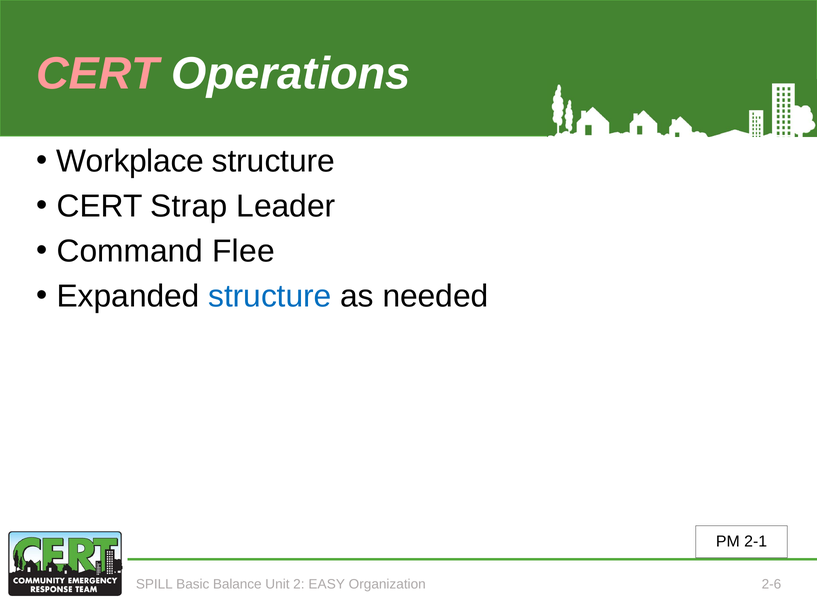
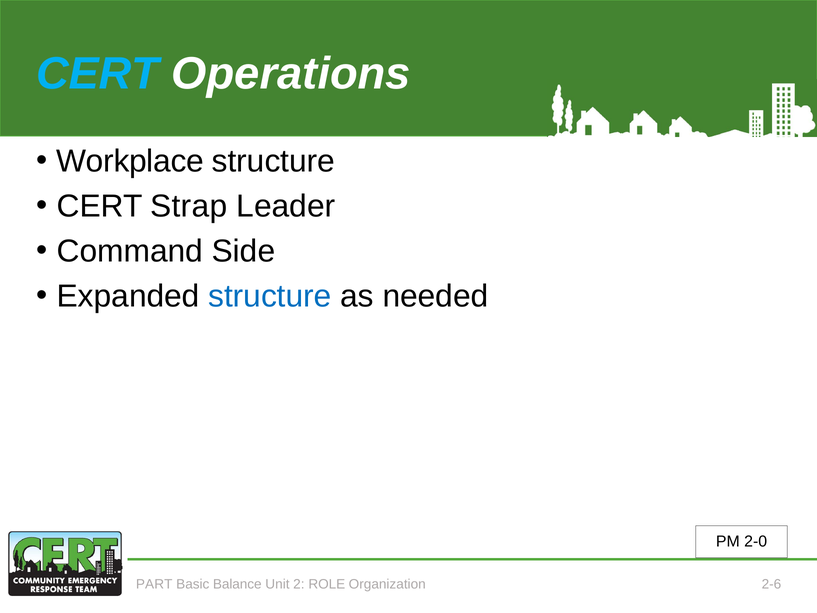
CERT at (98, 74) colour: pink -> light blue
Flee: Flee -> Side
2-1: 2-1 -> 2-0
SPILL: SPILL -> PART
EASY: EASY -> ROLE
